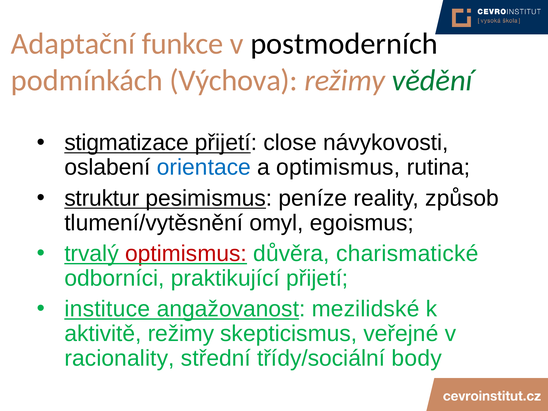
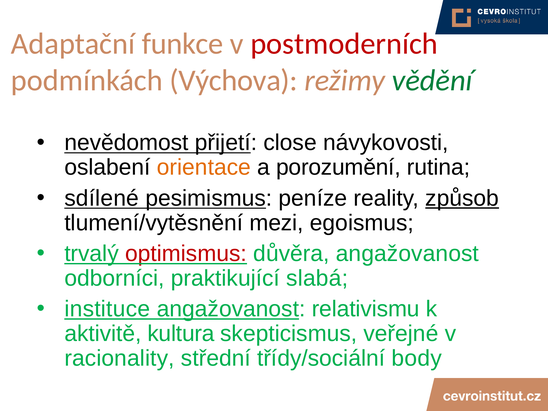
postmoderních colour: black -> red
stigmatizace: stigmatizace -> nevědomost
orientace colour: blue -> orange
a optimismus: optimismus -> porozumění
struktur: struktur -> sdílené
způsob underline: none -> present
omyl: omyl -> mezi
důvěra charismatické: charismatické -> angažovanost
praktikující přijetí: přijetí -> slabá
mezilidské: mezilidské -> relativismu
aktivitě režimy: režimy -> kultura
